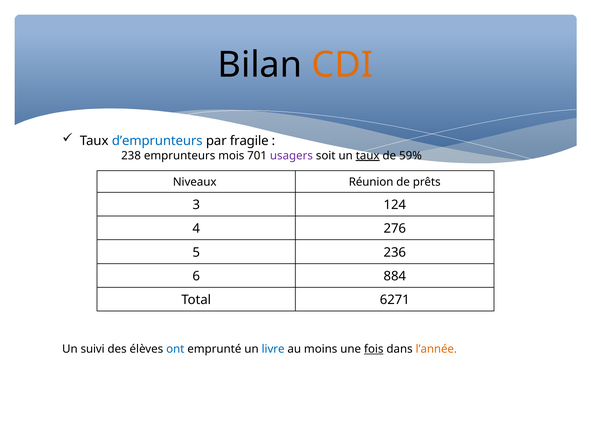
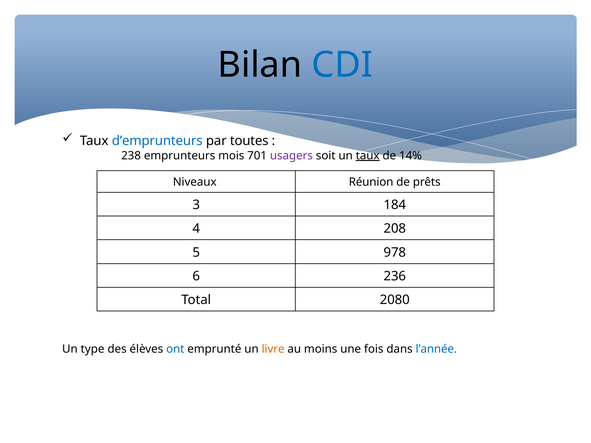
CDI colour: orange -> blue
fragile: fragile -> toutes
59%: 59% -> 14%
124: 124 -> 184
276: 276 -> 208
236: 236 -> 978
884: 884 -> 236
6271: 6271 -> 2080
suivi: suivi -> type
livre colour: blue -> orange
fois underline: present -> none
l’année colour: orange -> blue
